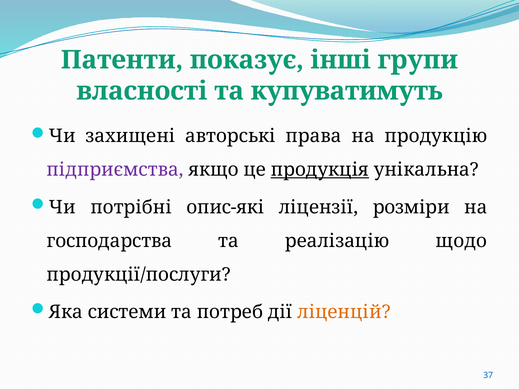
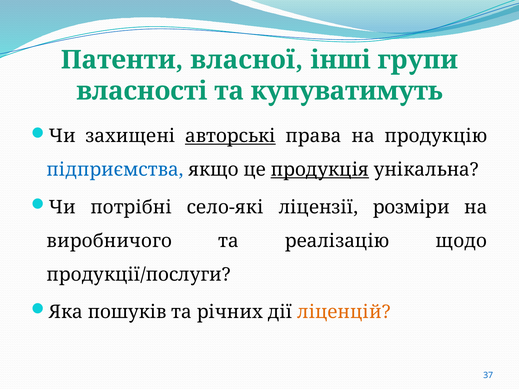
показує: показує -> власної
авторські underline: none -> present
підприємства colour: purple -> blue
опис-які: опис-які -> село-які
господарства: господарства -> виробничого
системи: системи -> пошуків
потреб: потреб -> річних
